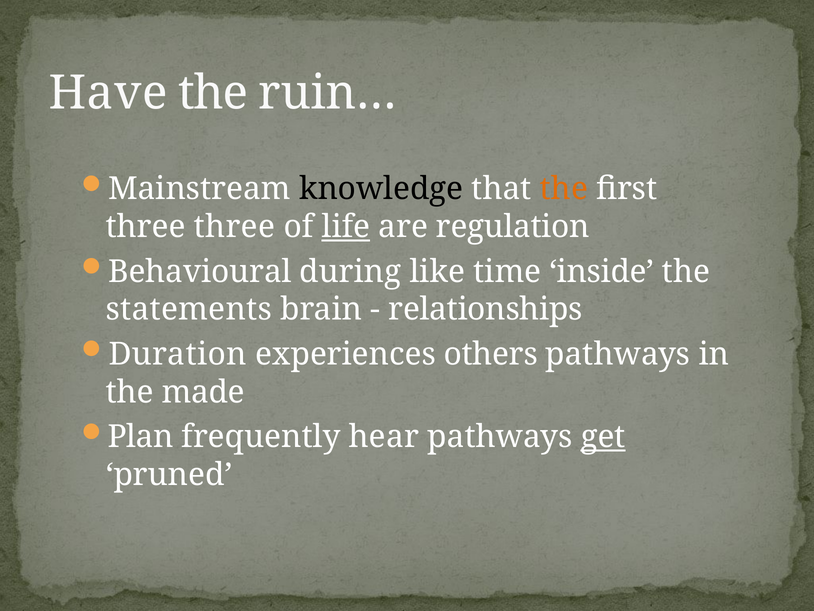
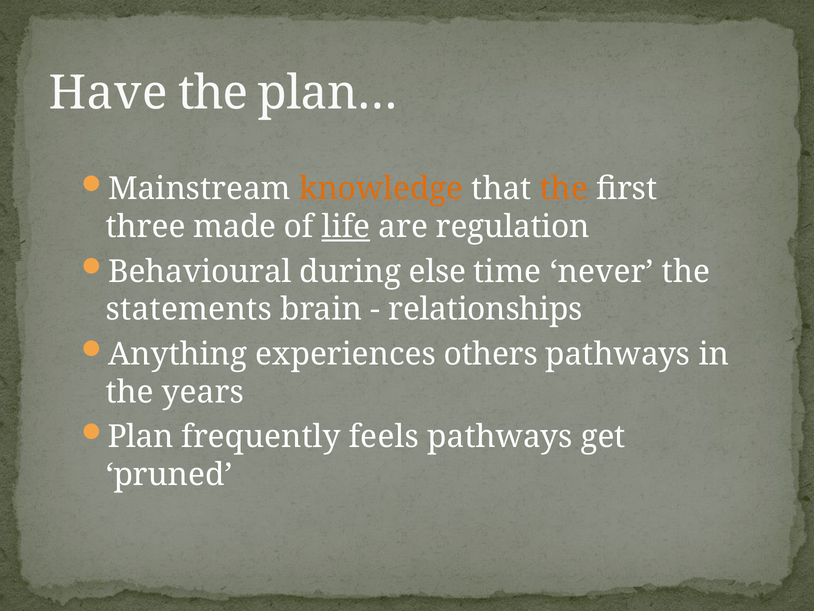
ruin…: ruin… -> plan…
knowledge colour: black -> orange
three three: three -> made
like: like -> else
inside: inside -> never
Duration: Duration -> Anything
made: made -> years
hear: hear -> feels
get underline: present -> none
